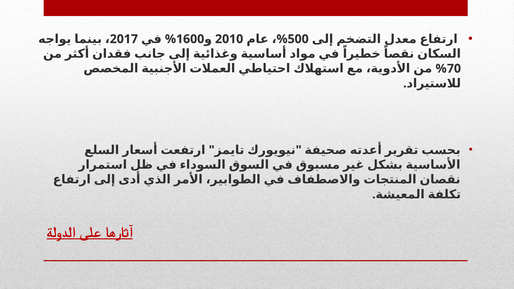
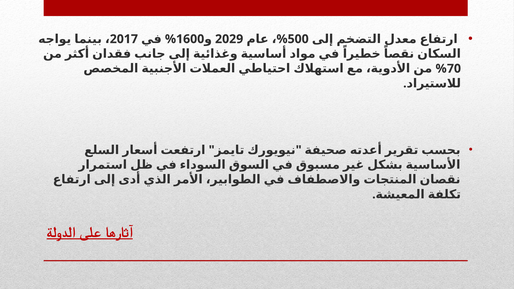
2010: 2010 -> 2029
